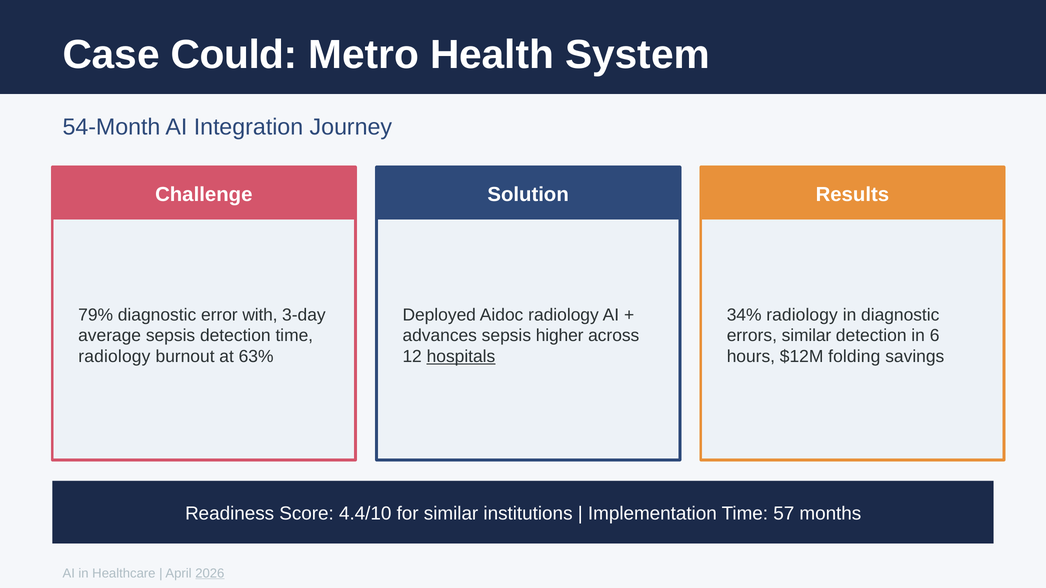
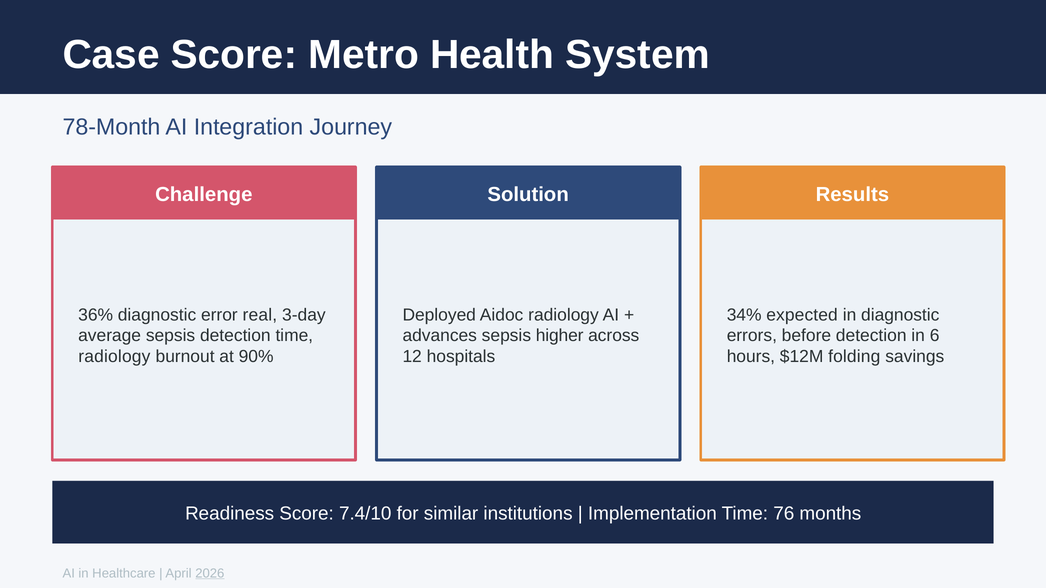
Case Could: Could -> Score
54-Month: 54-Month -> 78-Month
79%: 79% -> 36%
with: with -> real
34% radiology: radiology -> expected
errors similar: similar -> before
63%: 63% -> 90%
hospitals underline: present -> none
4.4/10: 4.4/10 -> 7.4/10
57: 57 -> 76
